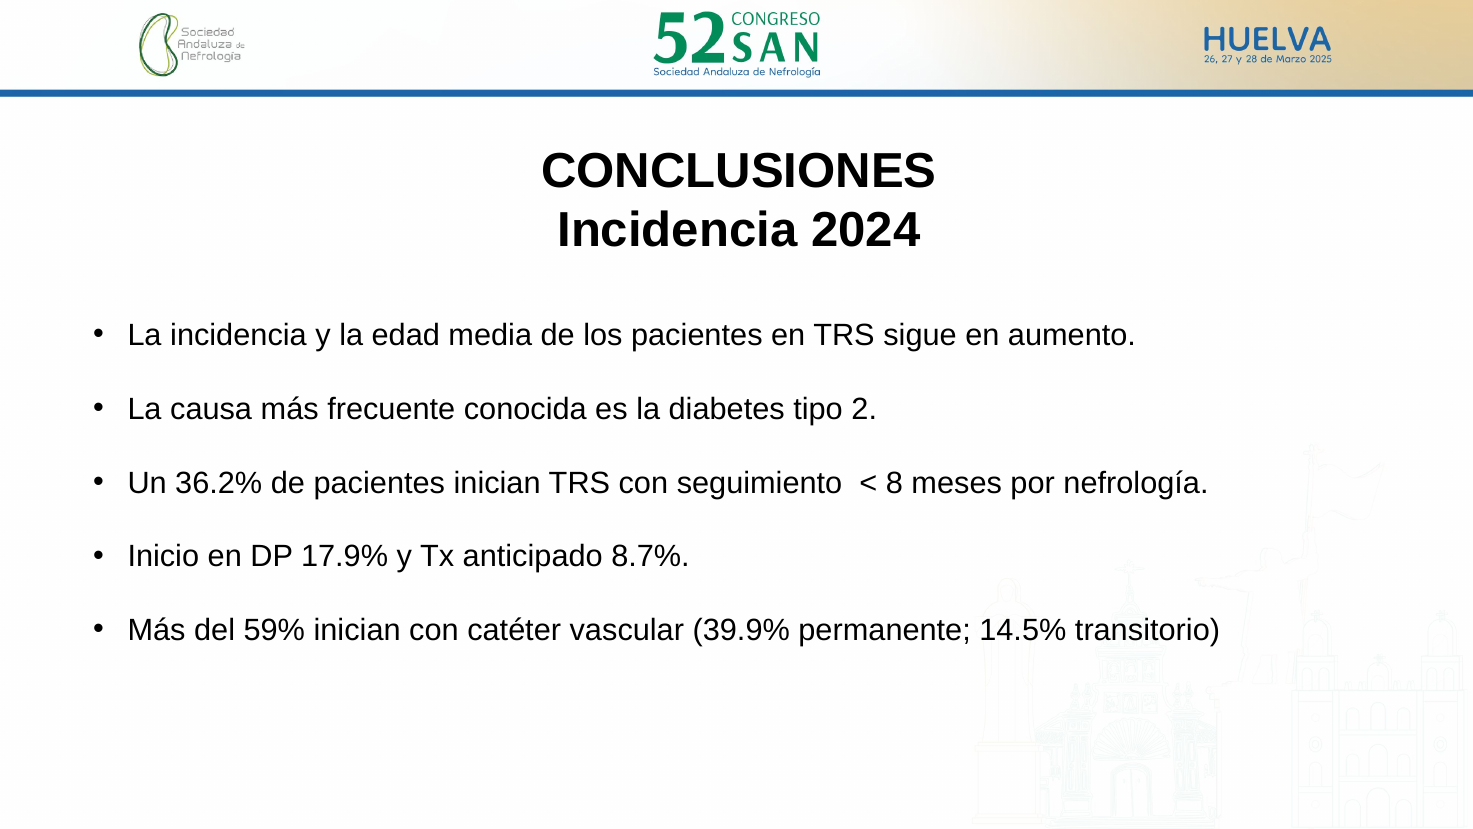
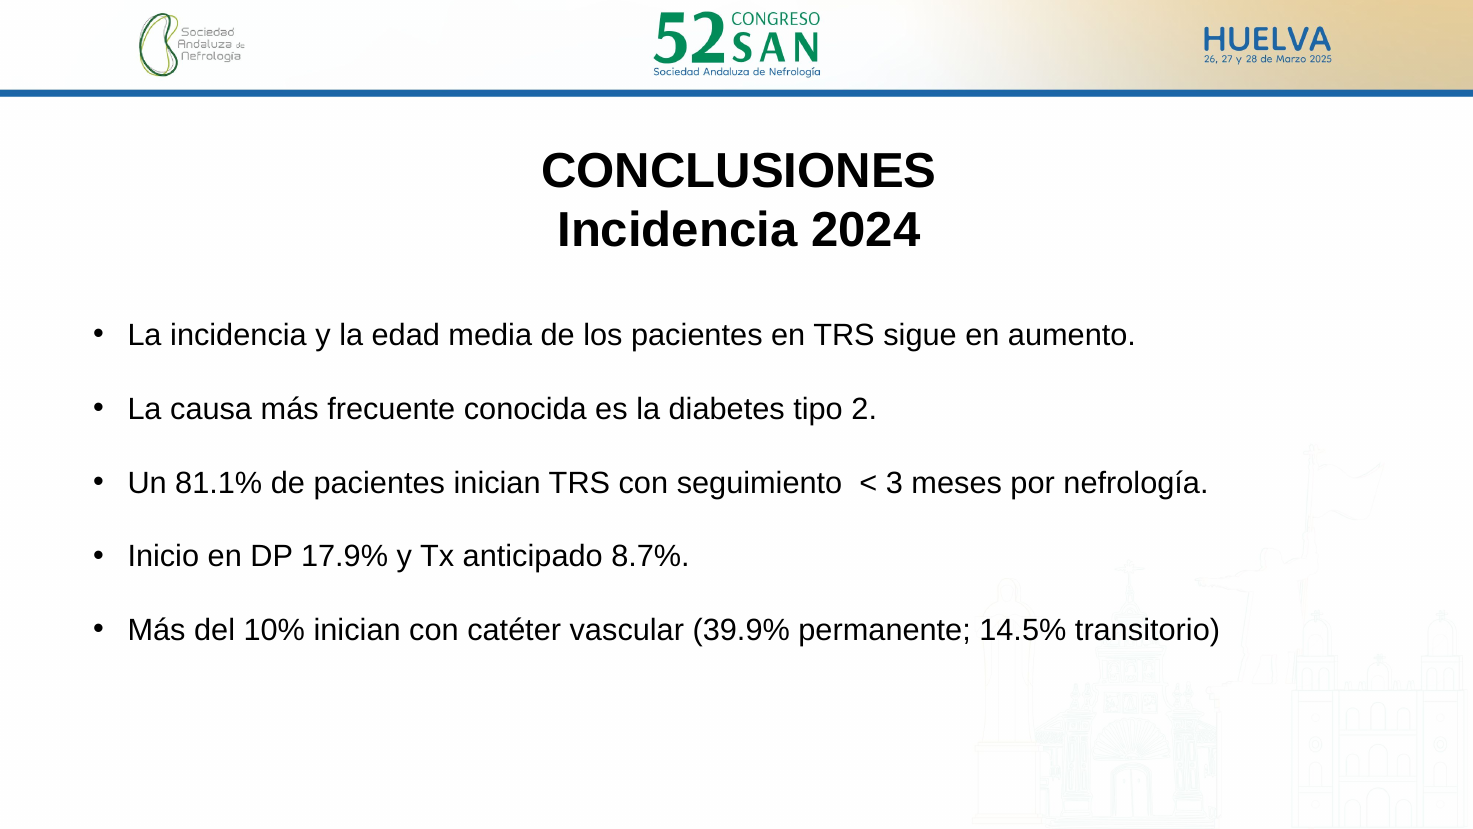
36.2%: 36.2% -> 81.1%
8: 8 -> 3
59%: 59% -> 10%
